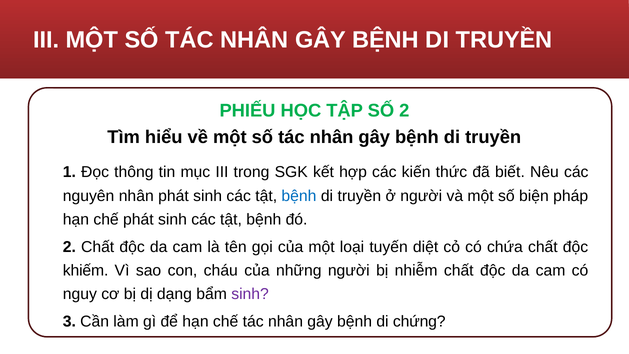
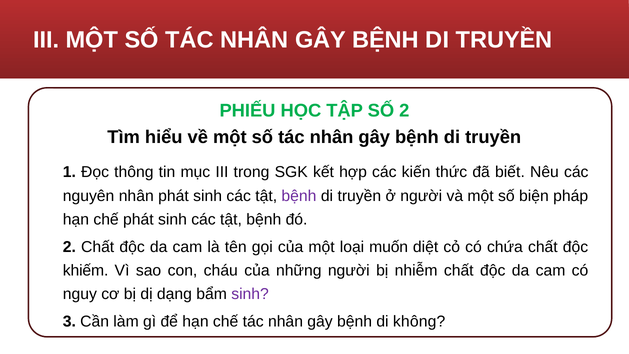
bệnh at (299, 196) colour: blue -> purple
tuyến: tuyến -> muốn
chứng: chứng -> không
